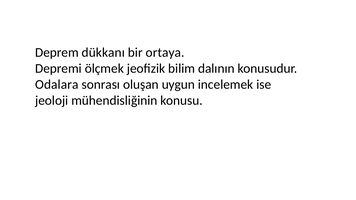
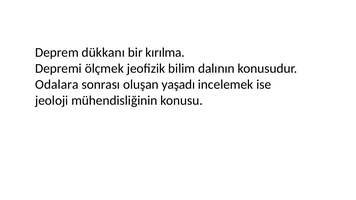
ortaya: ortaya -> kırılma
uygun: uygun -> yaşadı
